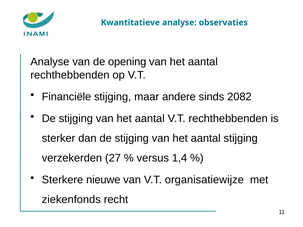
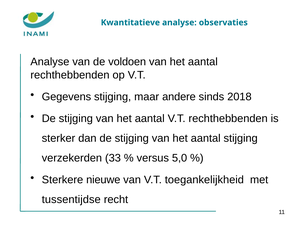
opening: opening -> voldoen
Financiële: Financiële -> Gegevens
2082: 2082 -> 2018
27: 27 -> 33
1,4: 1,4 -> 5,0
organisatiewijze: organisatiewijze -> toegankelijkheid
ziekenfonds: ziekenfonds -> tussentijdse
